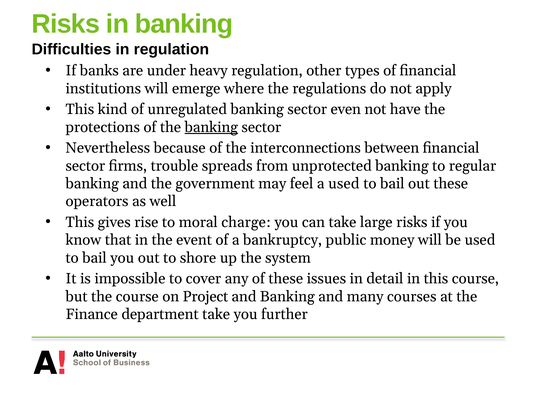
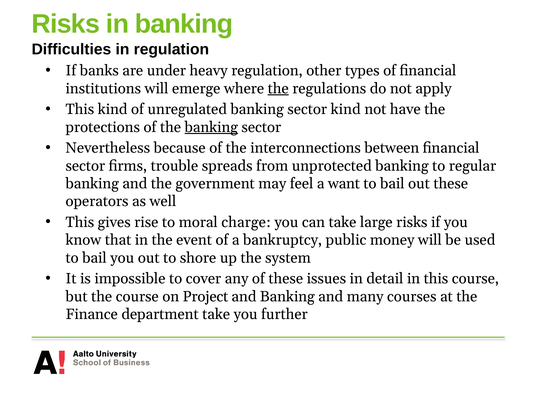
the at (278, 89) underline: none -> present
sector even: even -> kind
a used: used -> want
